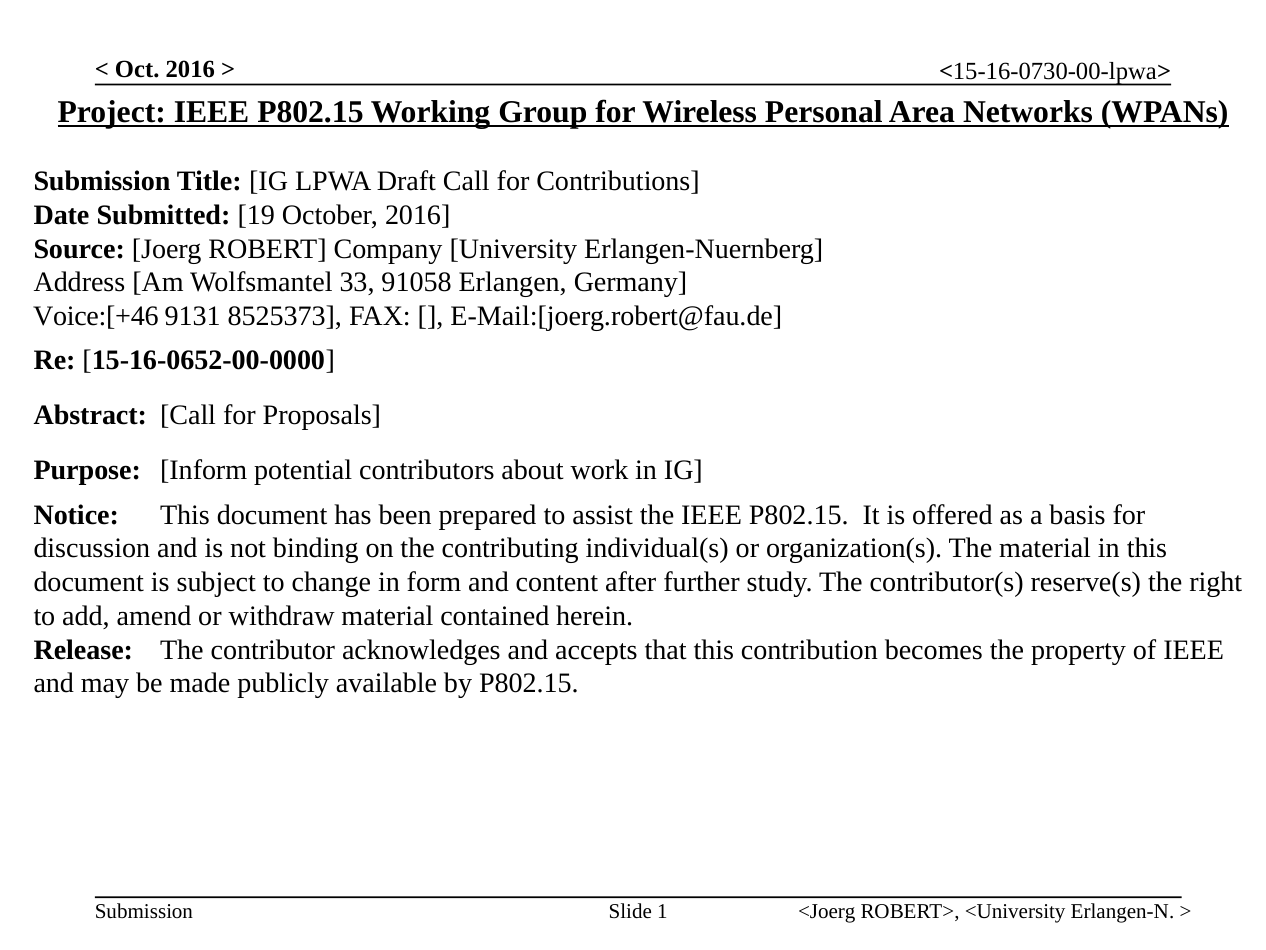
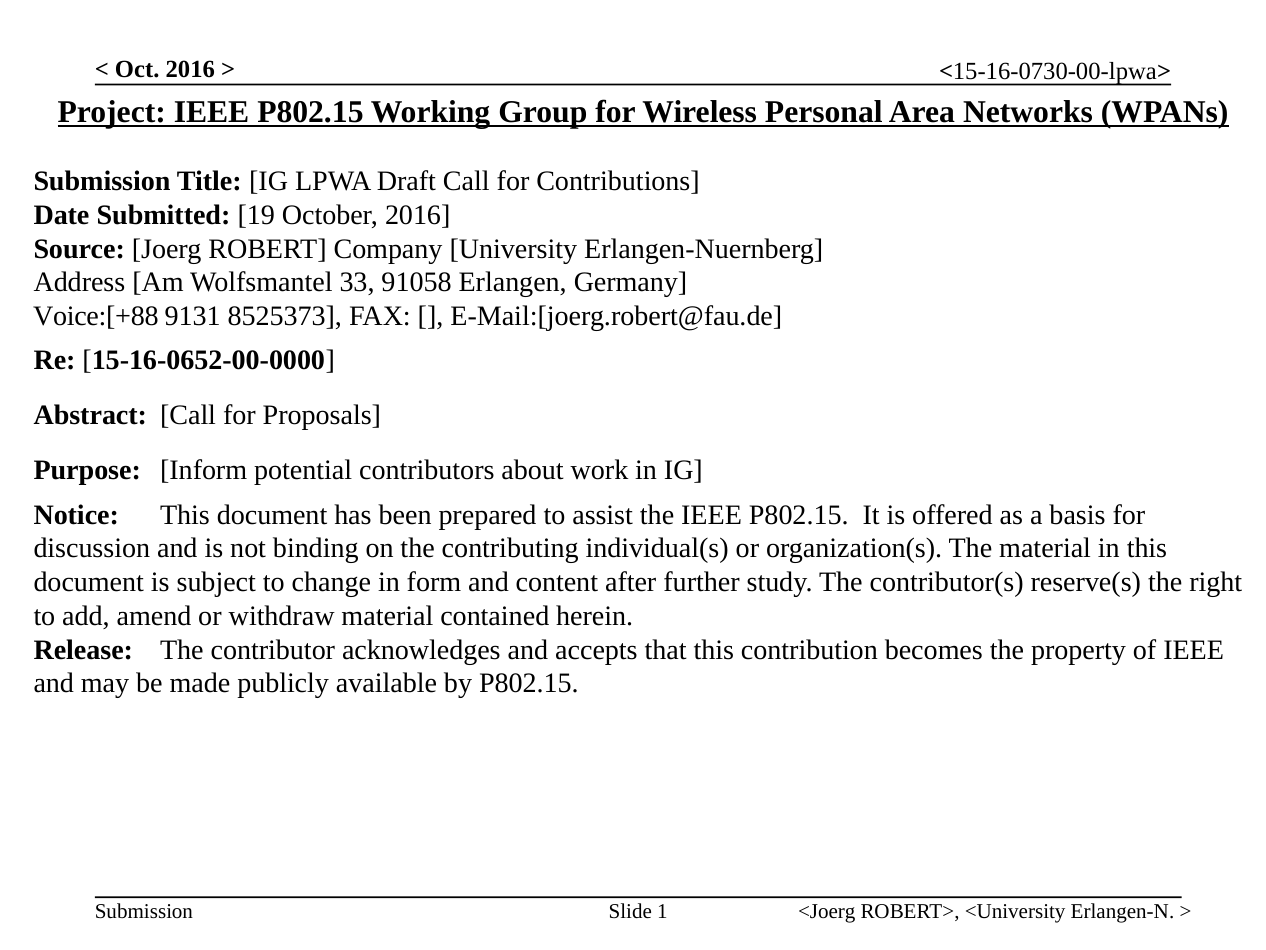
Voice:[+46: Voice:[+46 -> Voice:[+88
